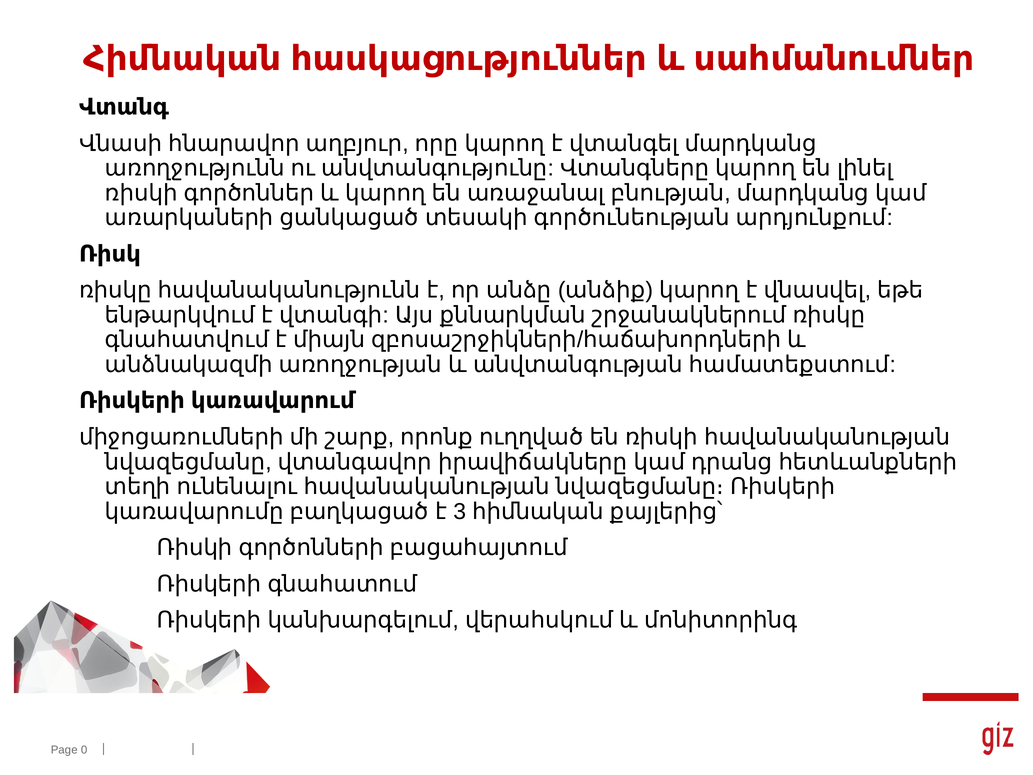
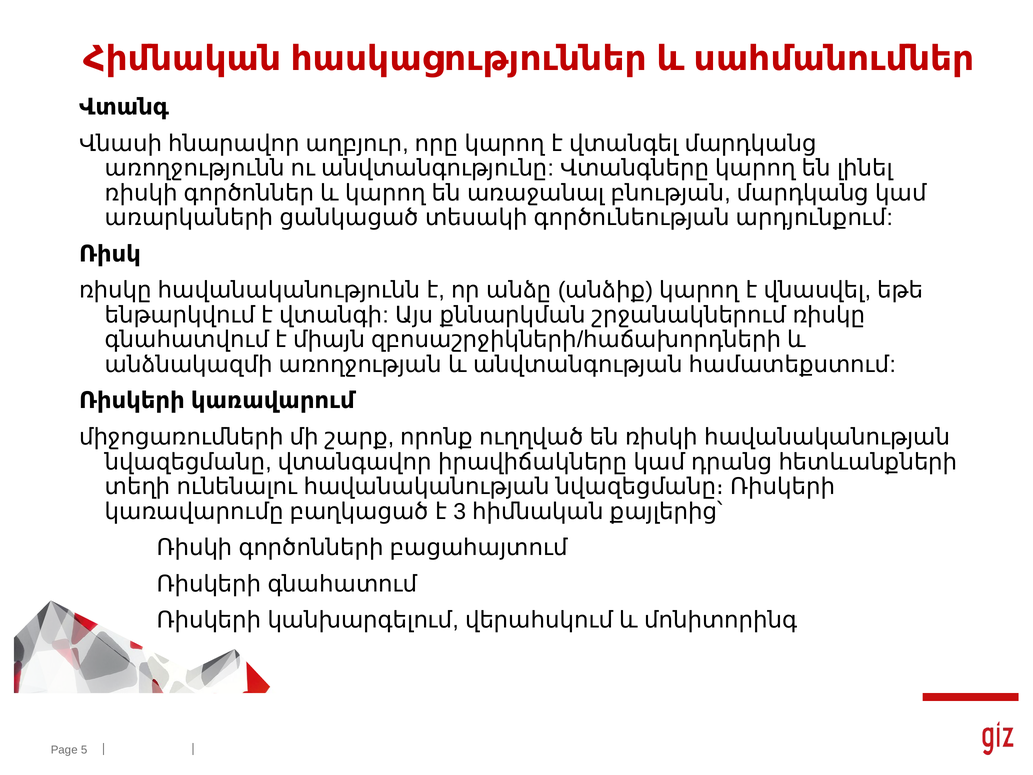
0: 0 -> 5
